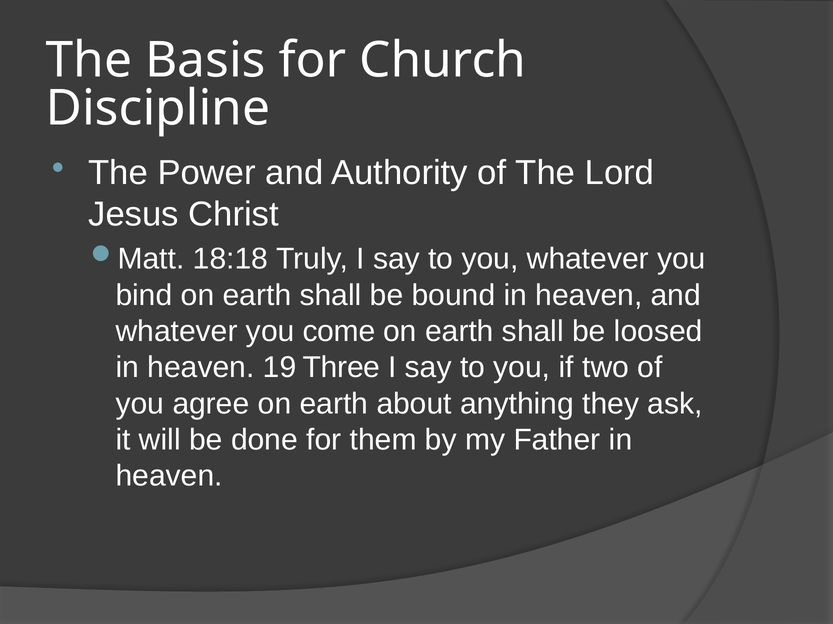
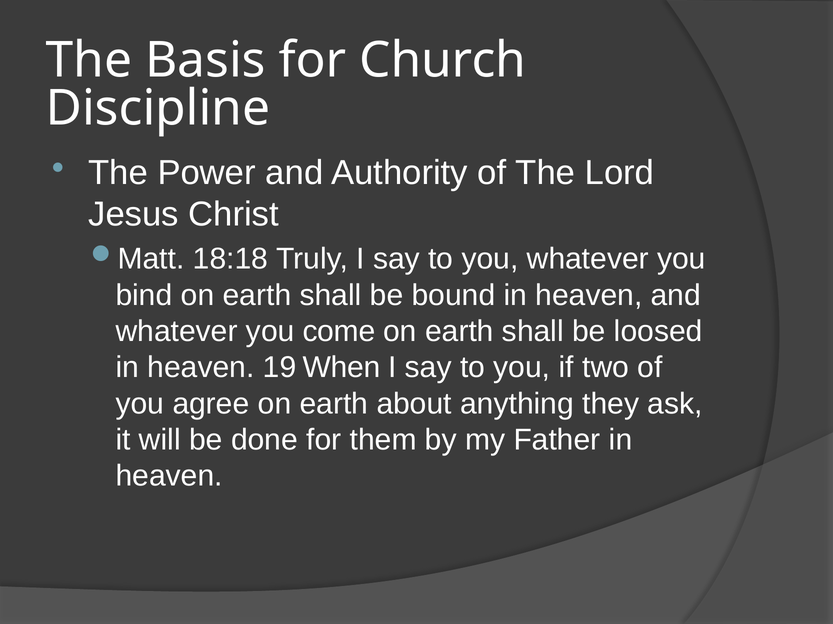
Three: Three -> When
